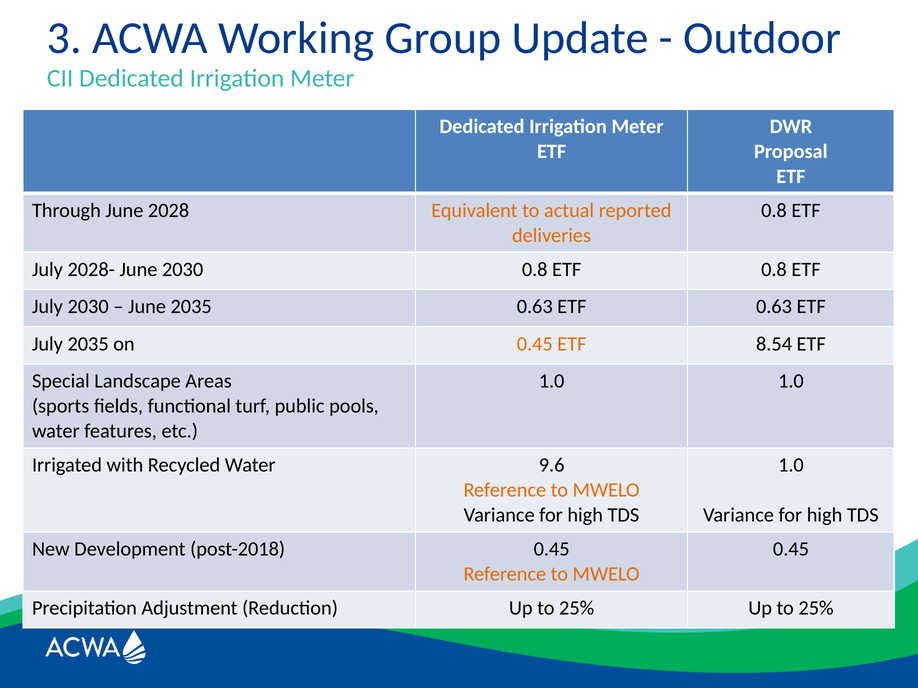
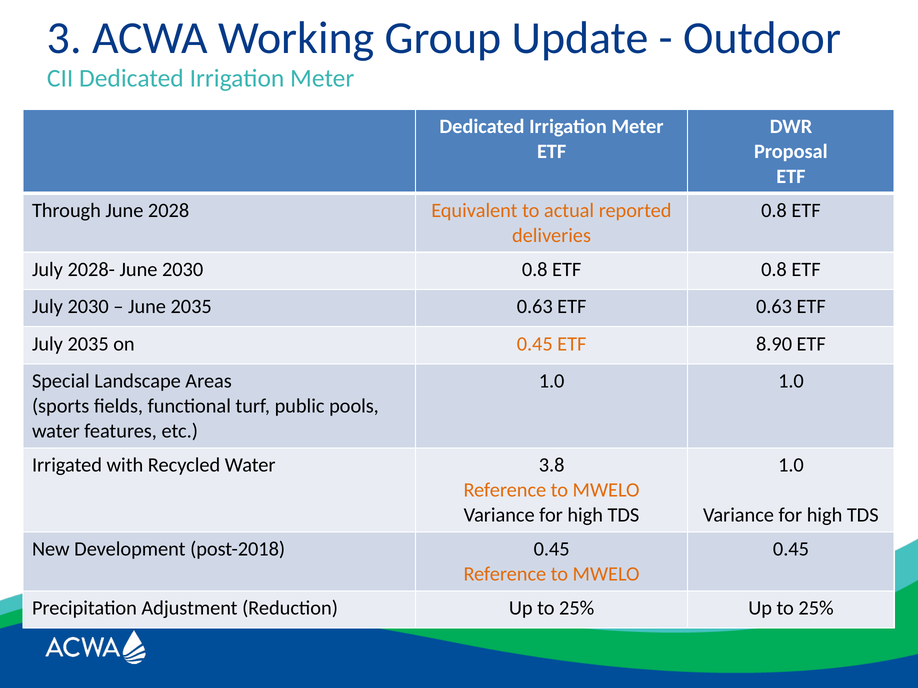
8.54: 8.54 -> 8.90
9.6: 9.6 -> 3.8
